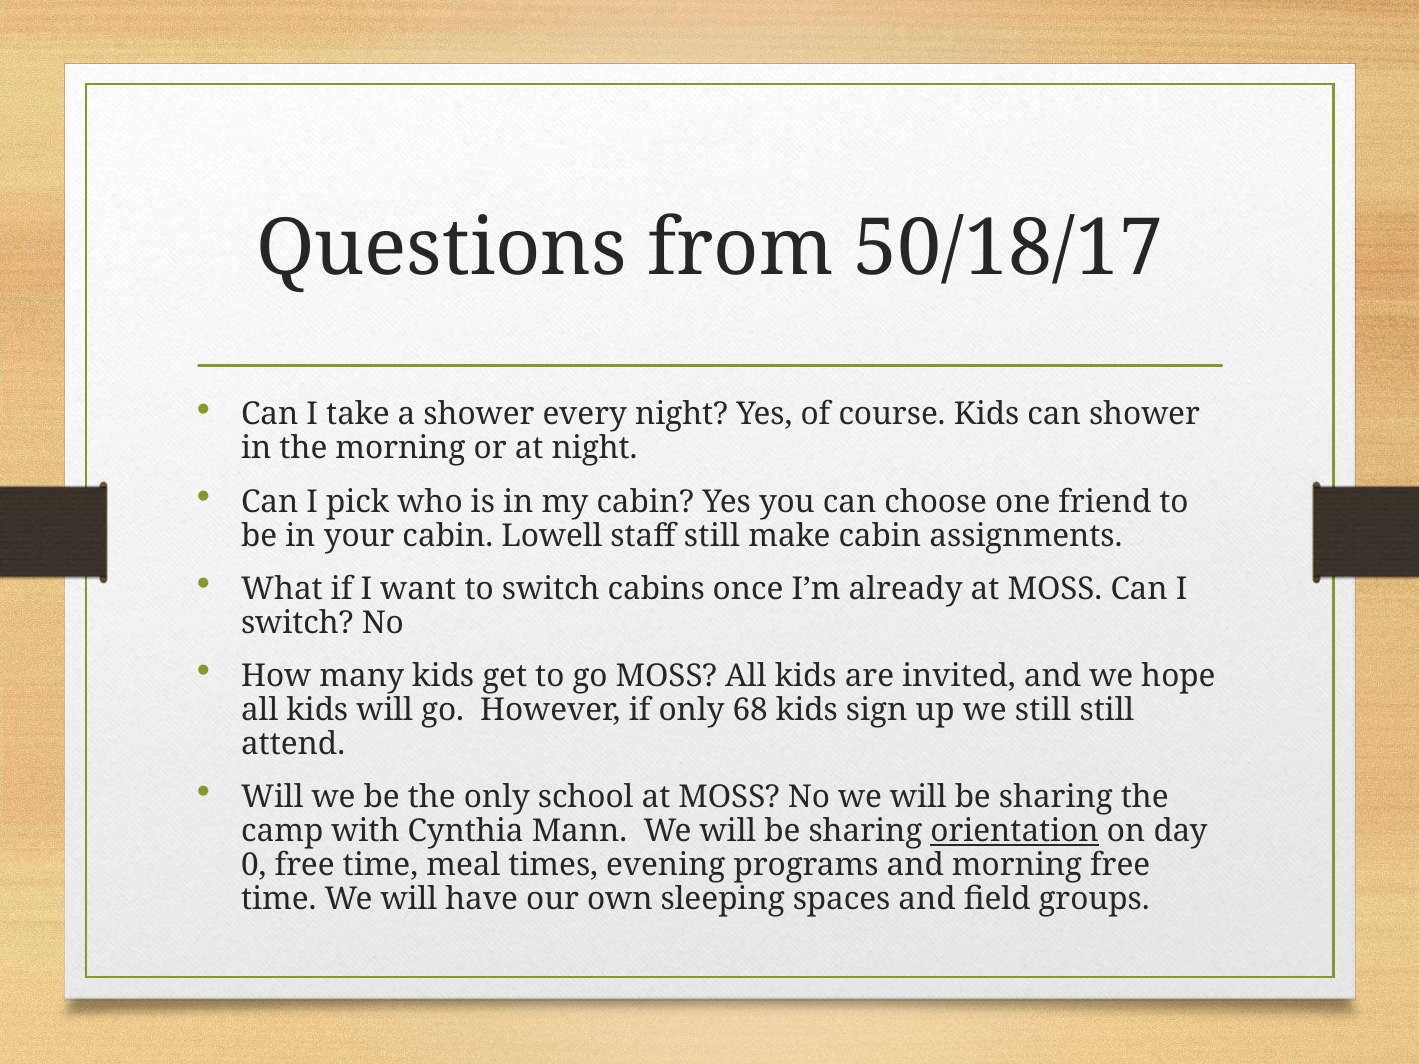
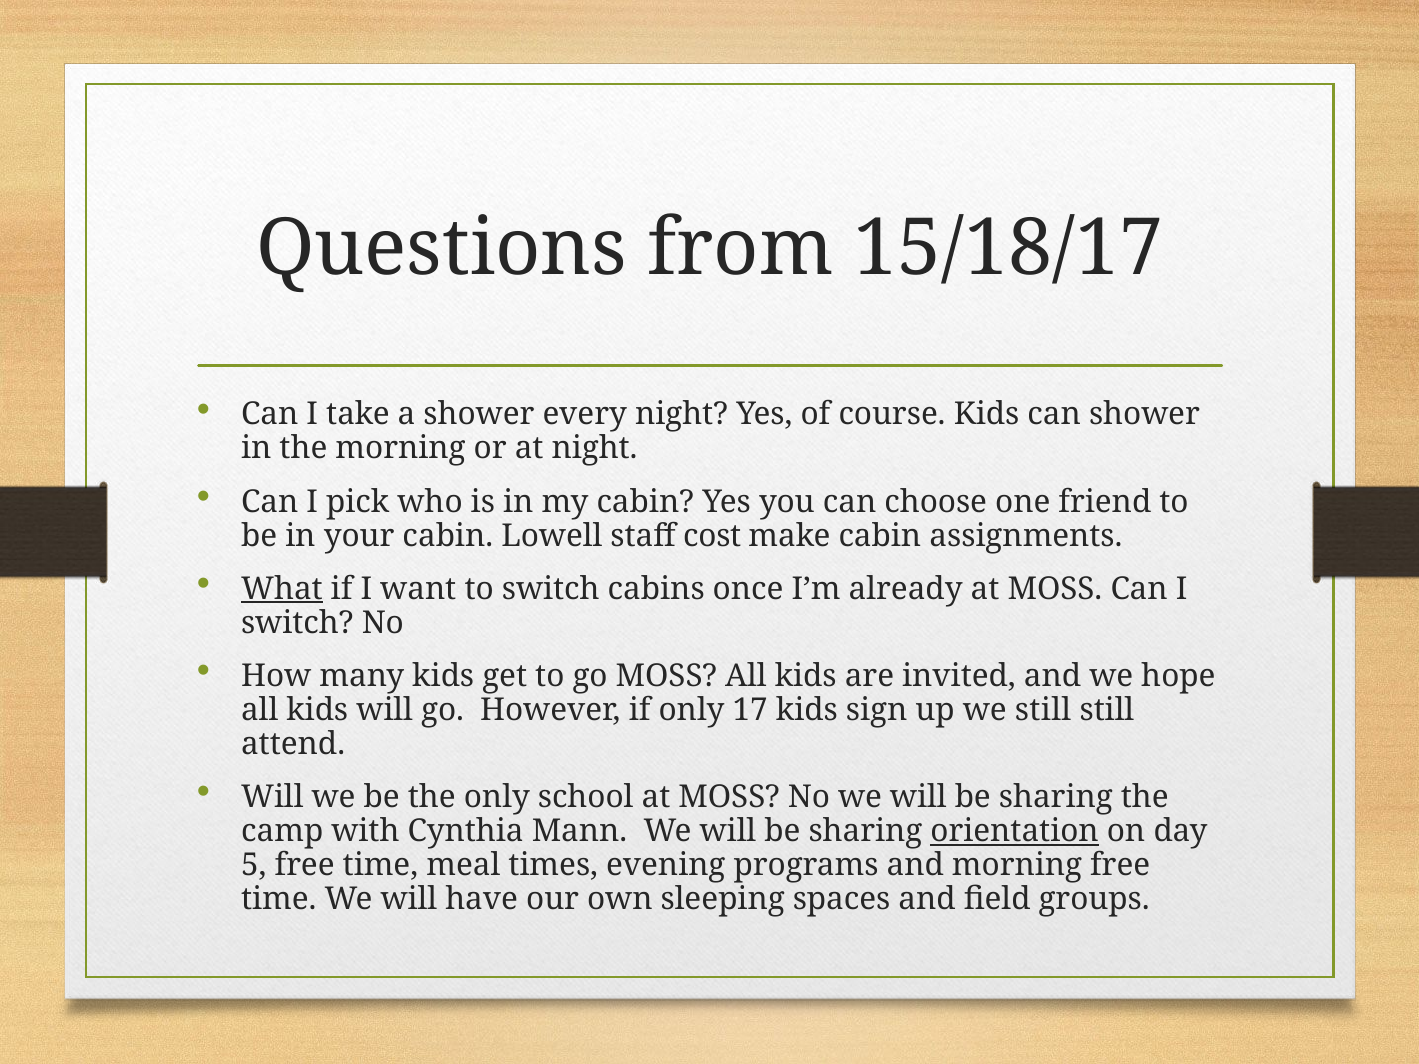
50/18/17: 50/18/17 -> 15/18/17
staff still: still -> cost
What underline: none -> present
68: 68 -> 17
0: 0 -> 5
